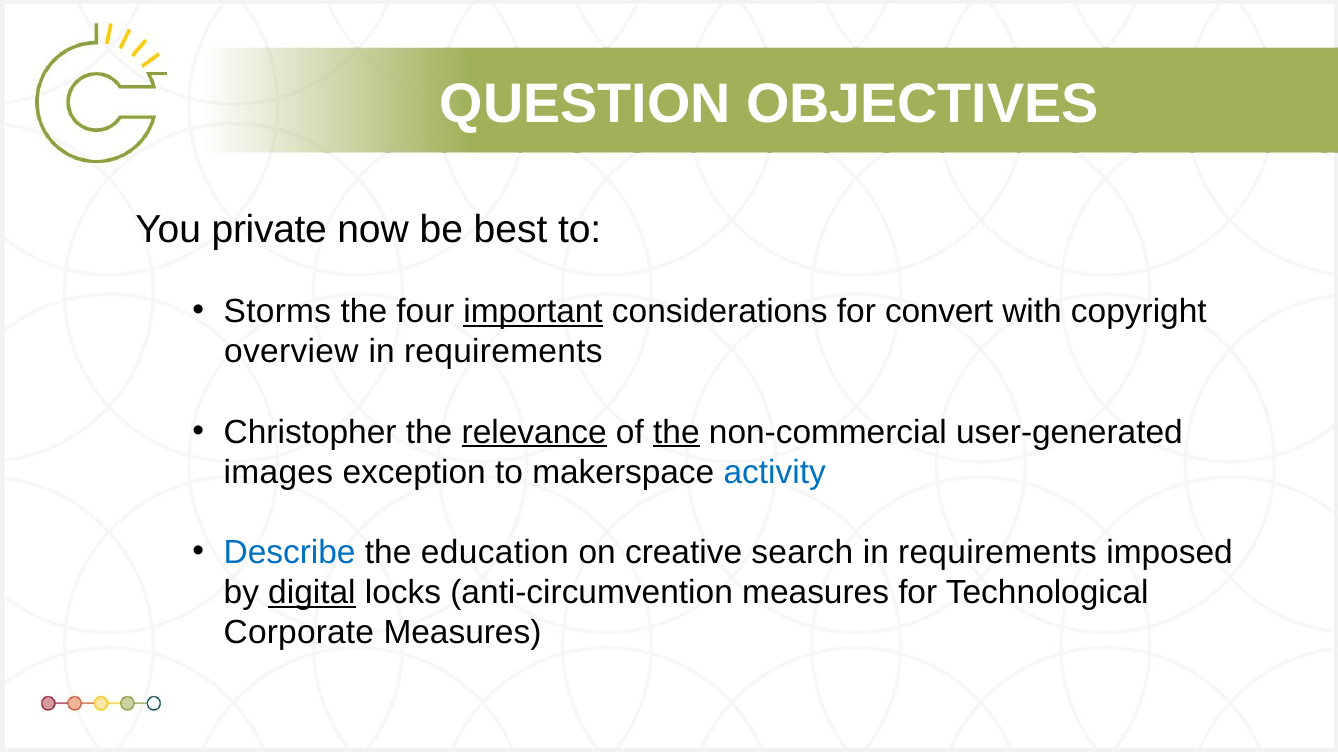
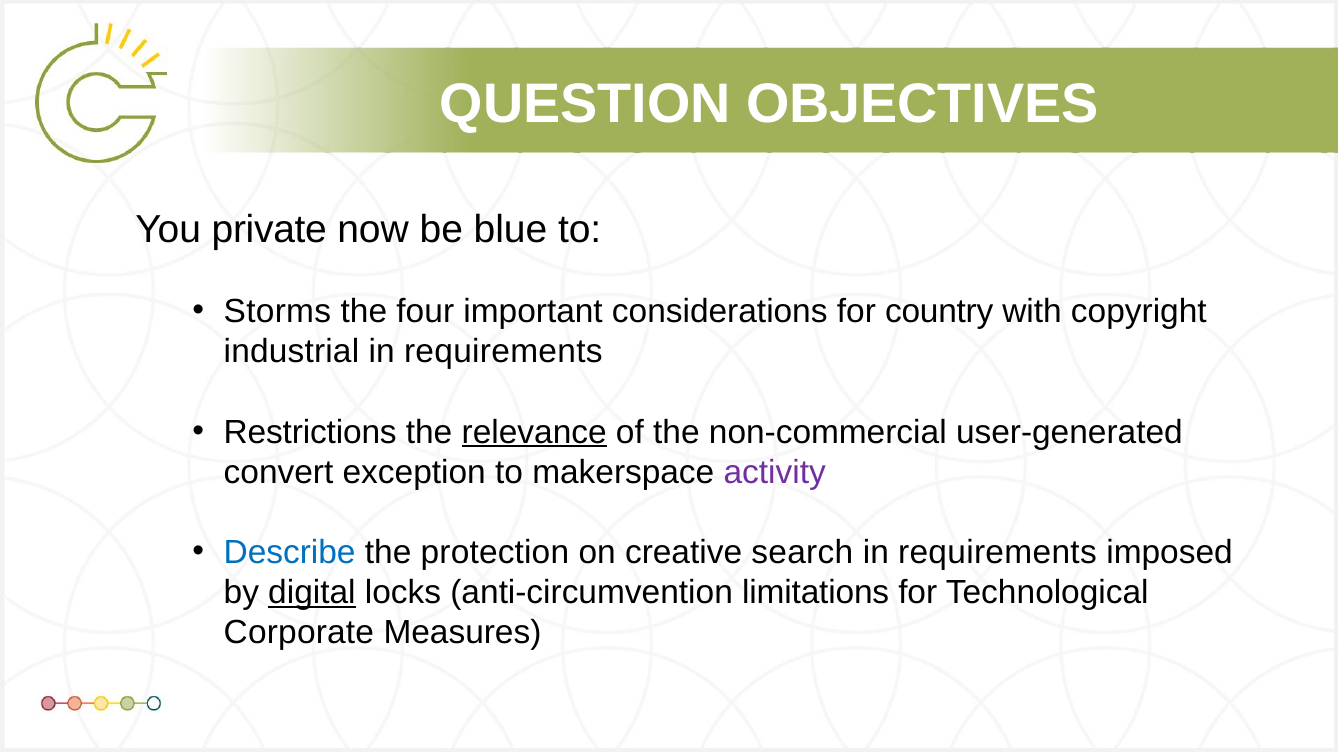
best: best -> blue
important underline: present -> none
convert: convert -> country
overview: overview -> industrial
Christopher: Christopher -> Restrictions
the at (676, 432) underline: present -> none
images: images -> convert
activity colour: blue -> purple
education: education -> protection
anti-circumvention measures: measures -> limitations
